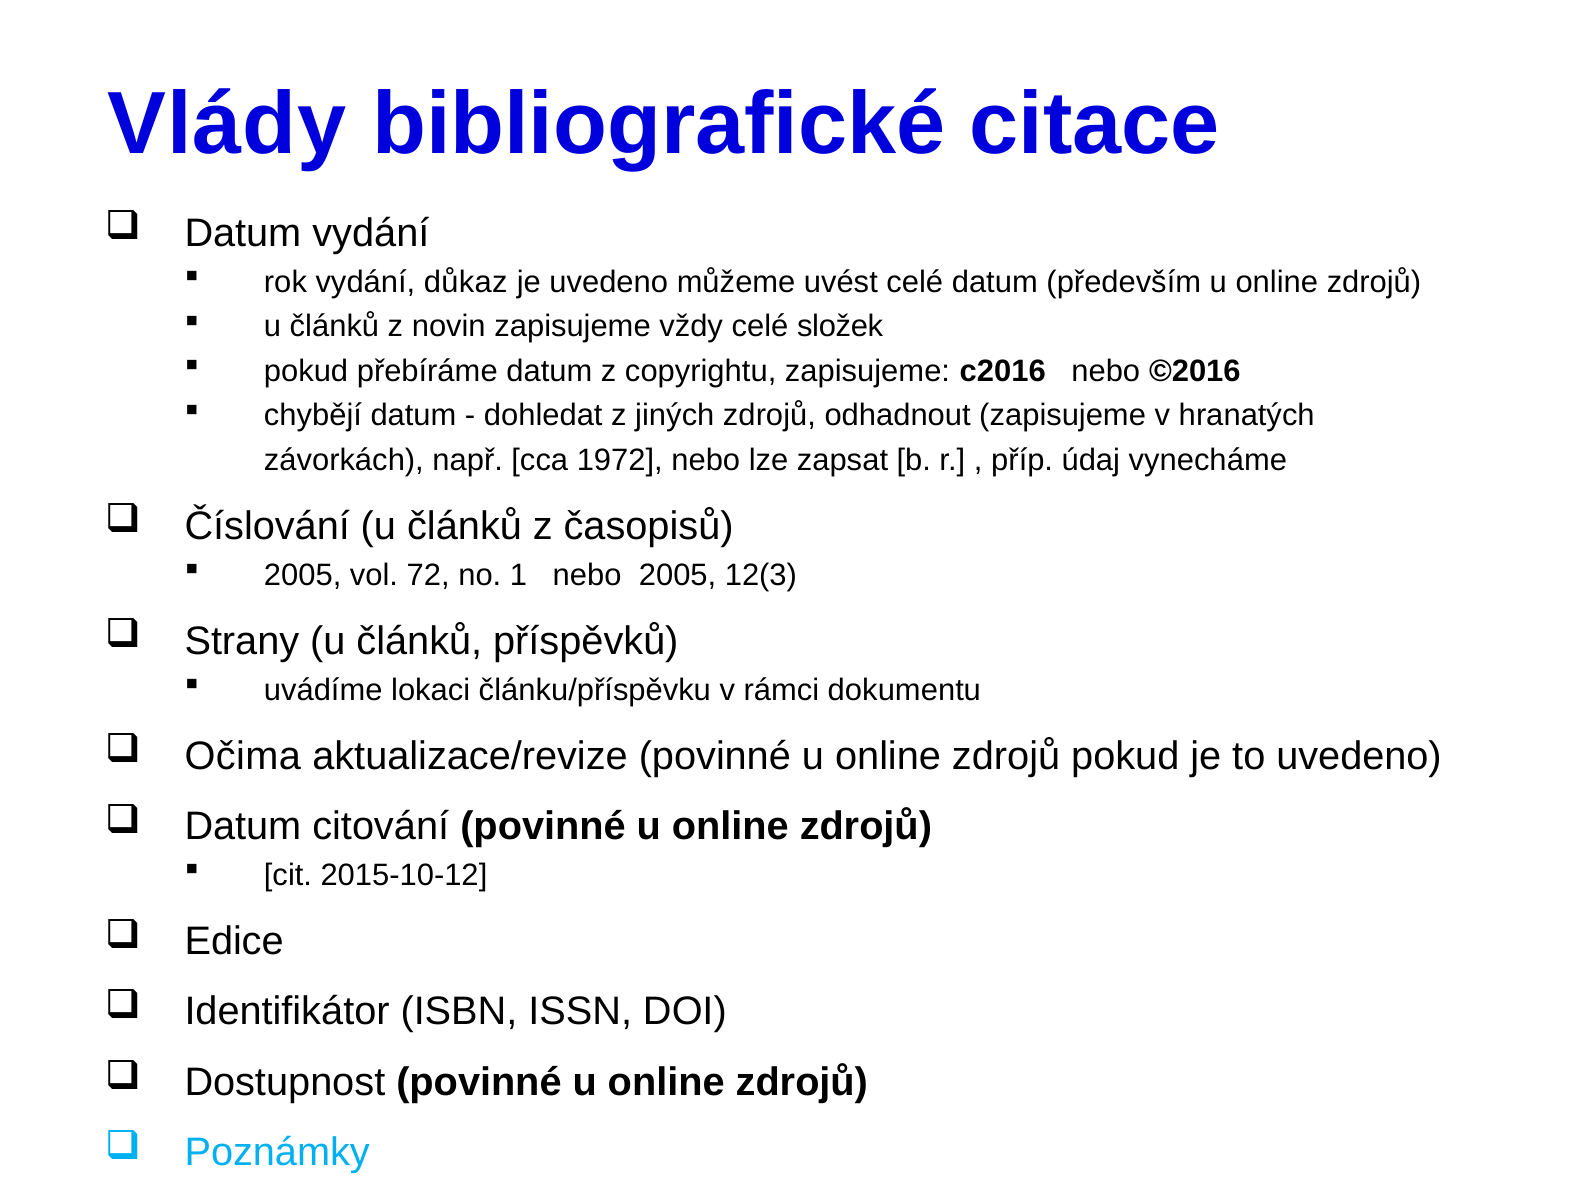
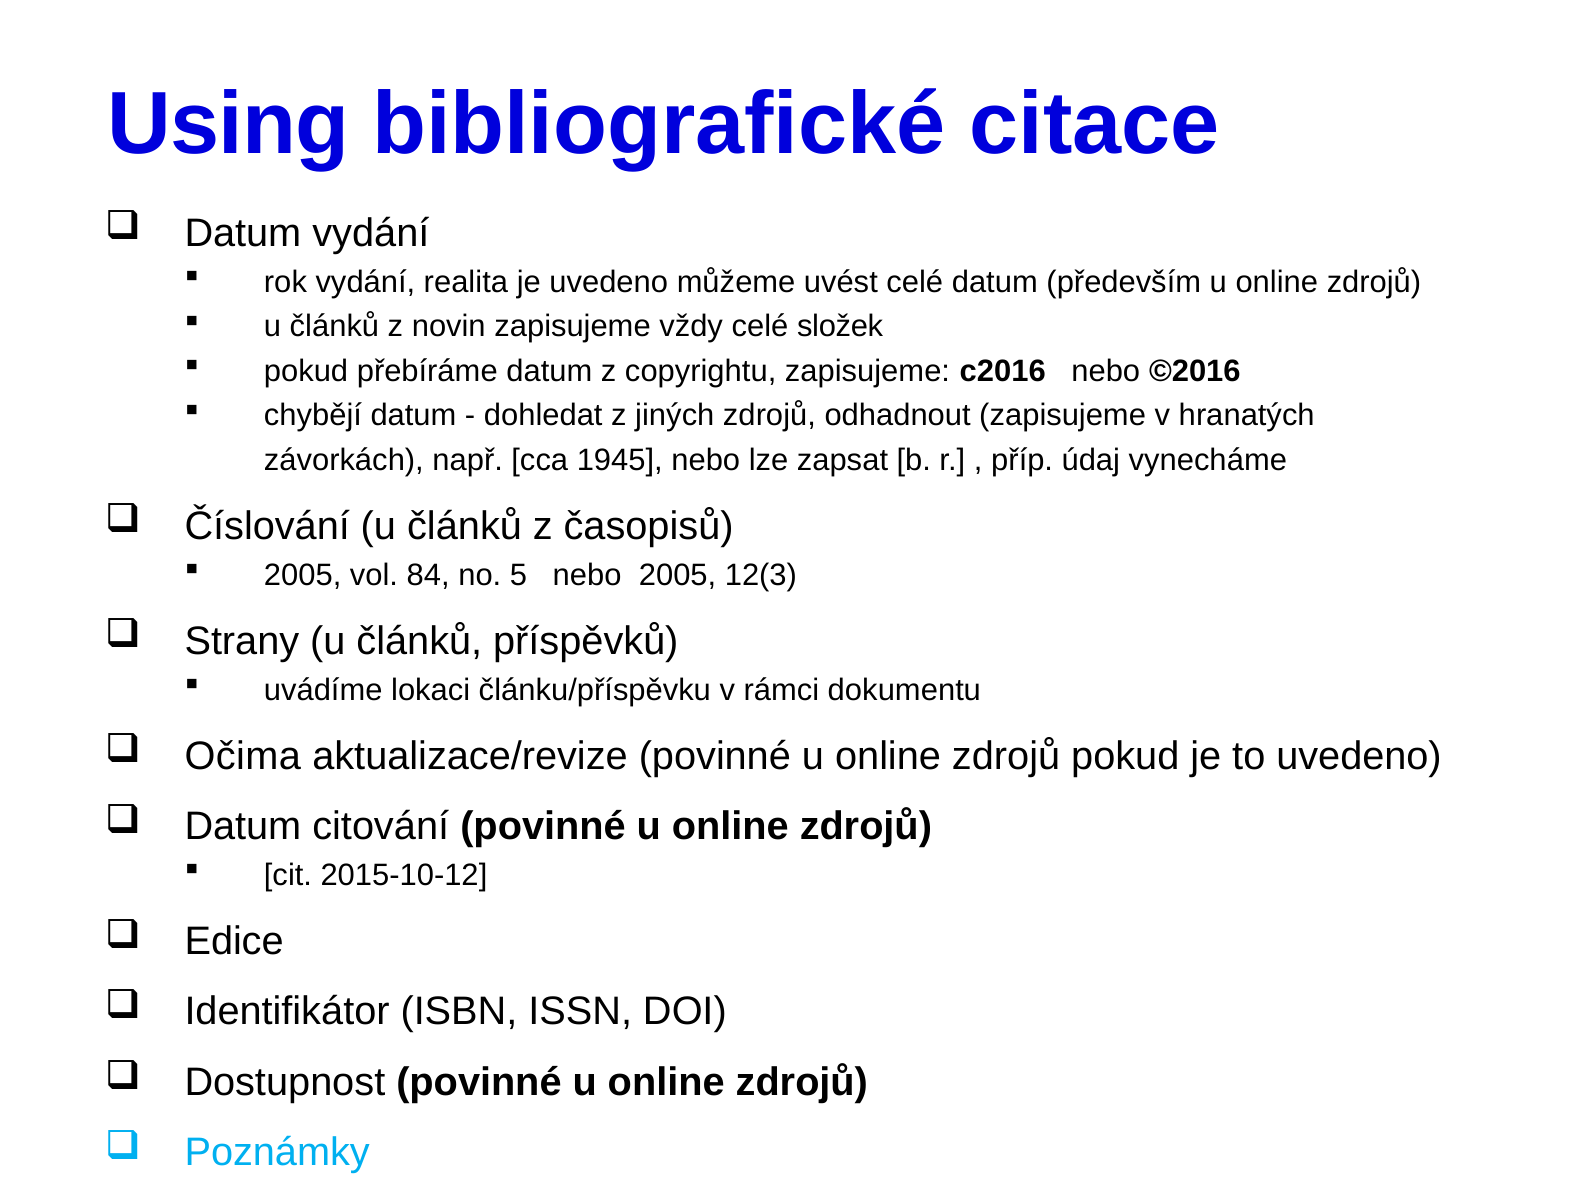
Vlády: Vlády -> Using
důkaz: důkaz -> realita
1972: 1972 -> 1945
72: 72 -> 84
1: 1 -> 5
